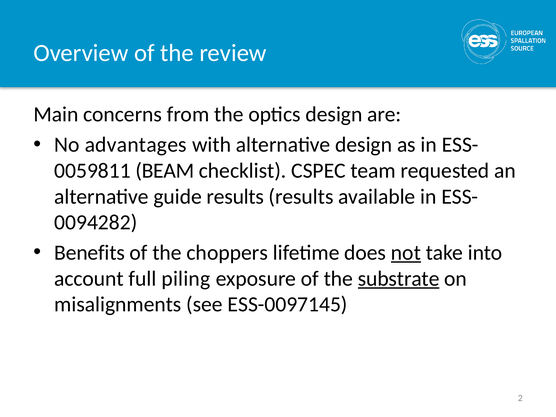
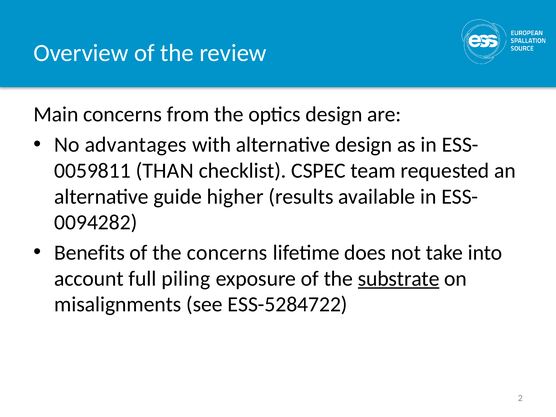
BEAM: BEAM -> THAN
guide results: results -> higher
the choppers: choppers -> concerns
not underline: present -> none
ESS-0097145: ESS-0097145 -> ESS-5284722
